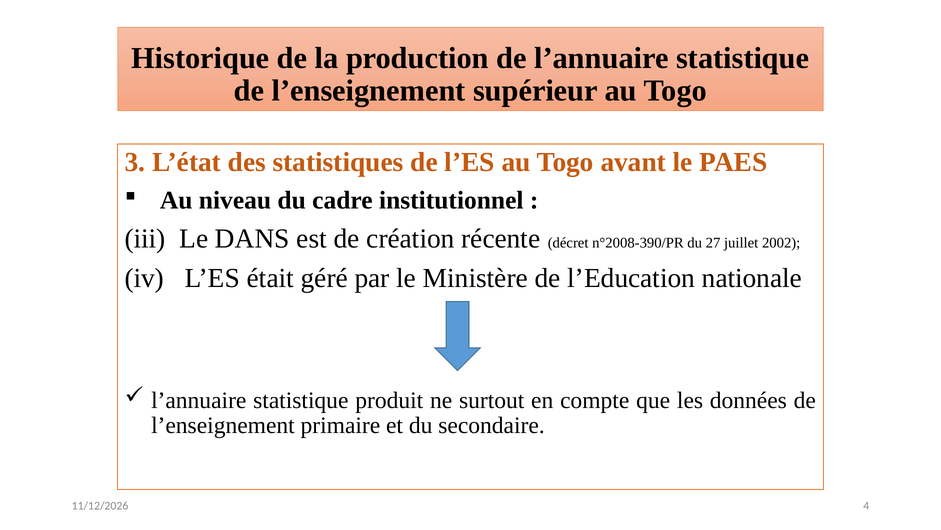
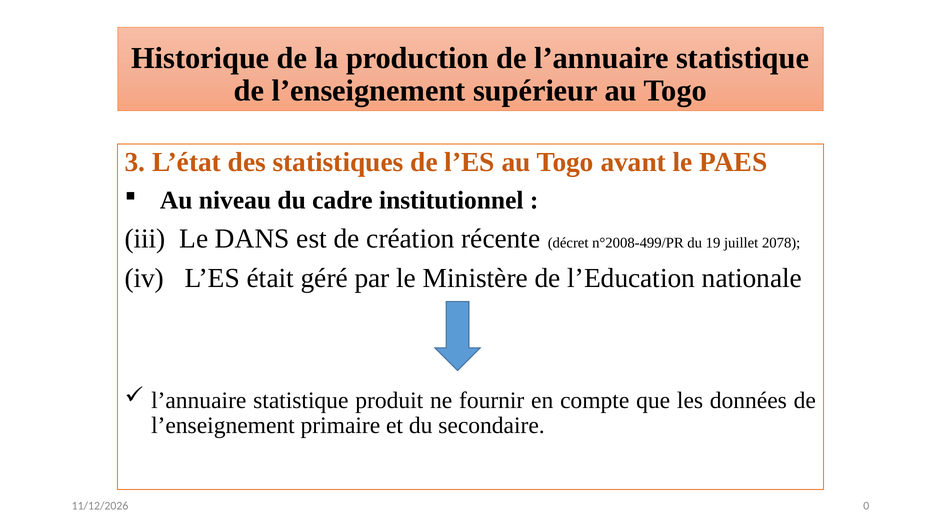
n°2008-390/PR: n°2008-390/PR -> n°2008-499/PR
27: 27 -> 19
2002: 2002 -> 2078
surtout: surtout -> fournir
4: 4 -> 0
